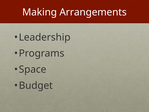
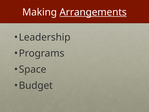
Arrangements underline: none -> present
